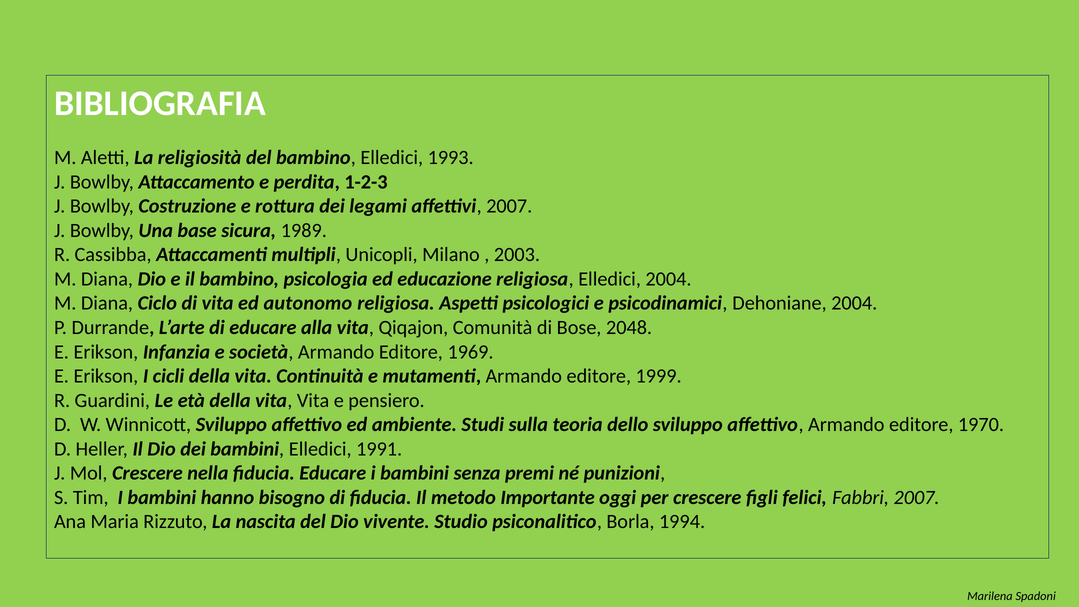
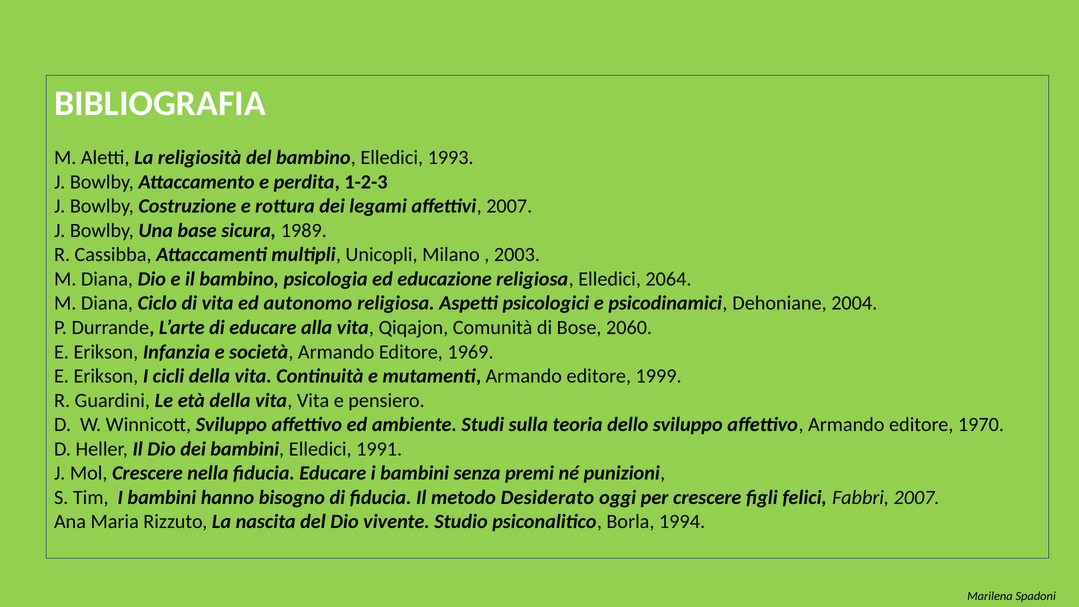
Elledici 2004: 2004 -> 2064
2048: 2048 -> 2060
Importante: Importante -> Desiderato
